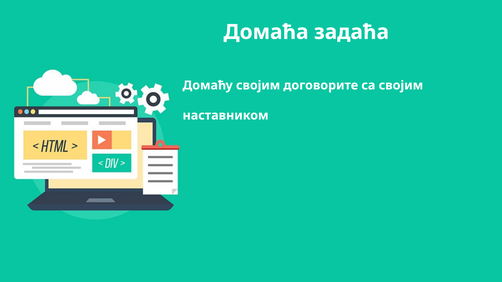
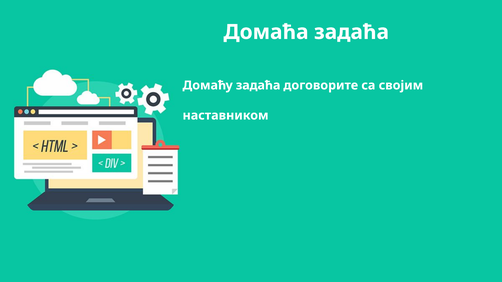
Домаћу својим: својим -> задаћа
